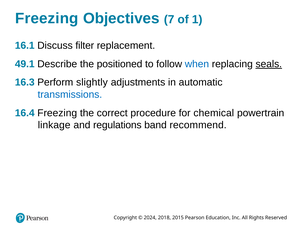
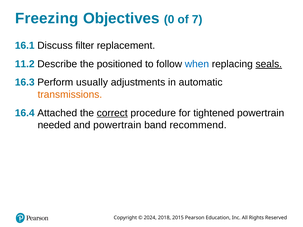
7: 7 -> 0
1: 1 -> 7
49.1: 49.1 -> 11.2
slightly: slightly -> usually
transmissions colour: blue -> orange
16.4 Freezing: Freezing -> Attached
correct underline: none -> present
chemical: chemical -> tightened
linkage: linkage -> needed
and regulations: regulations -> powertrain
